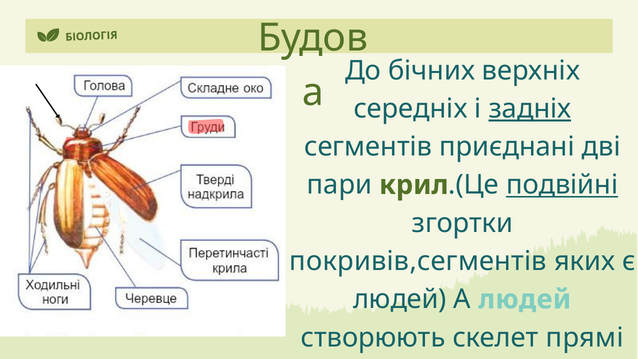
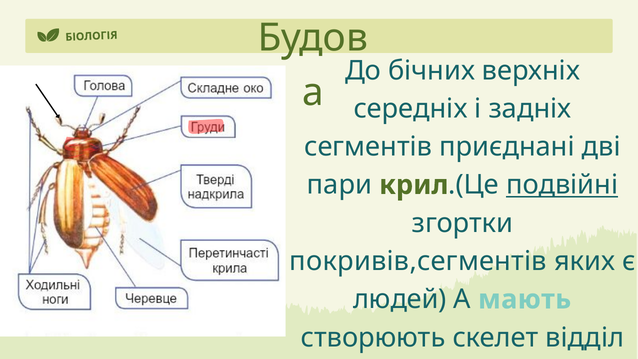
задніх underline: present -> none
А людей: людей -> мають
прямі: прямі -> відділ
